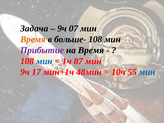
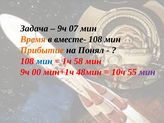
больше-: больше- -> вместе-
Прибытие colour: purple -> orange
на Время: Время -> Понял
87: 87 -> 58
17: 17 -> 00
мин at (147, 72) colour: blue -> purple
